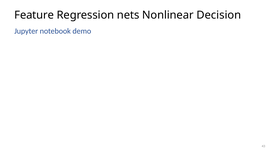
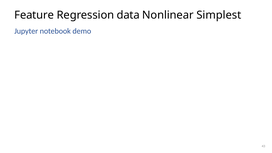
nets: nets -> data
Decision: Decision -> Simplest
